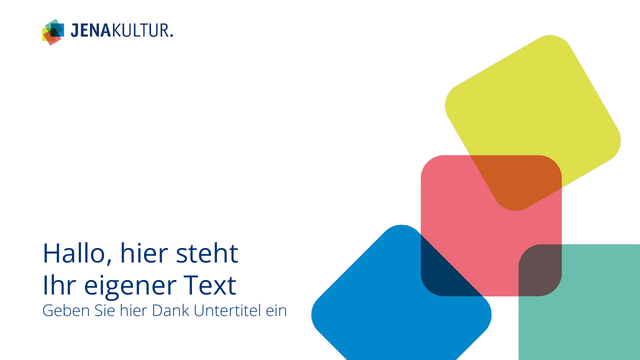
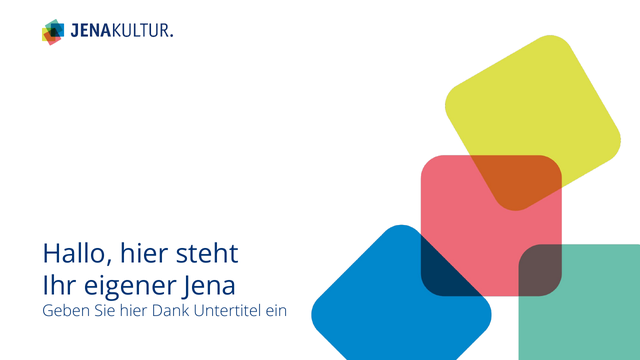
Text: Text -> Jena
